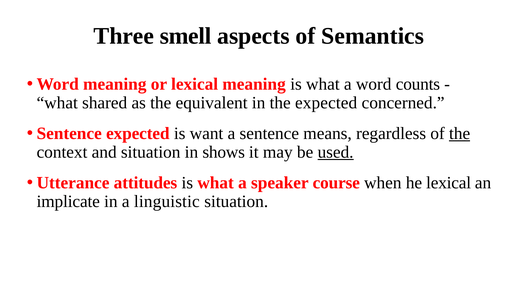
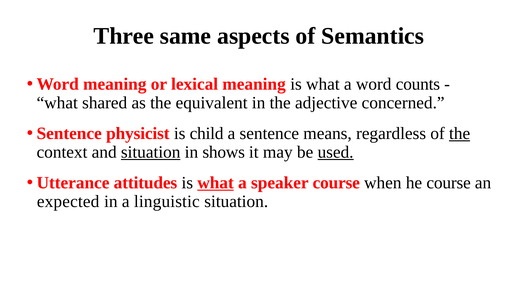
smell: smell -> same
the expected: expected -> adjective
Sentence expected: expected -> physicist
want: want -> child
situation at (151, 152) underline: none -> present
what at (216, 182) underline: none -> present
he lexical: lexical -> course
implicate: implicate -> expected
